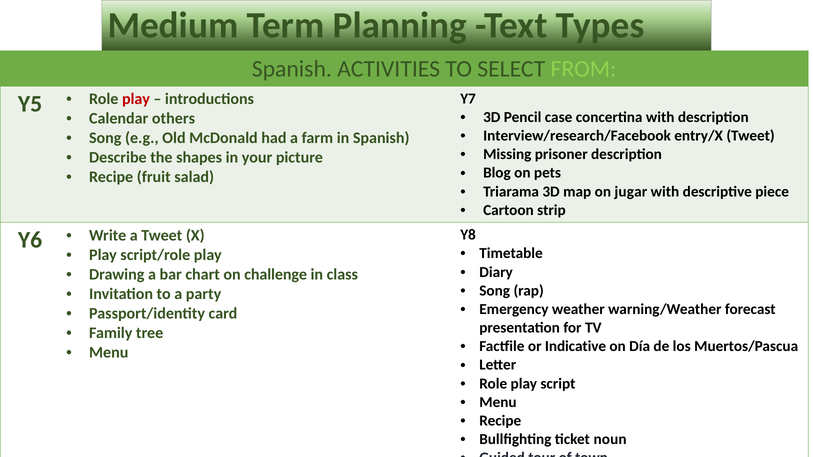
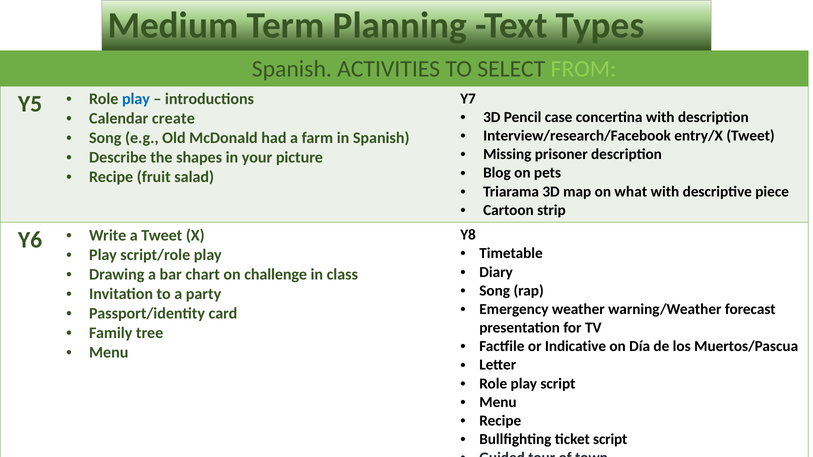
play at (136, 99) colour: red -> blue
others: others -> create
jugar: jugar -> what
ticket noun: noun -> script
